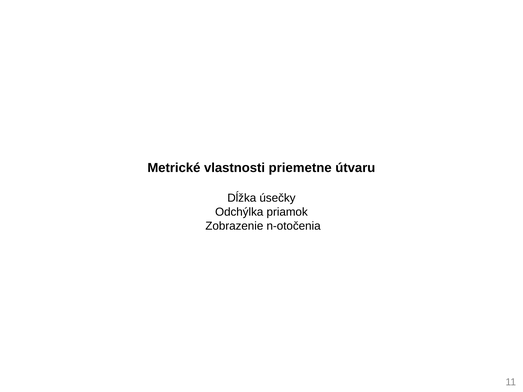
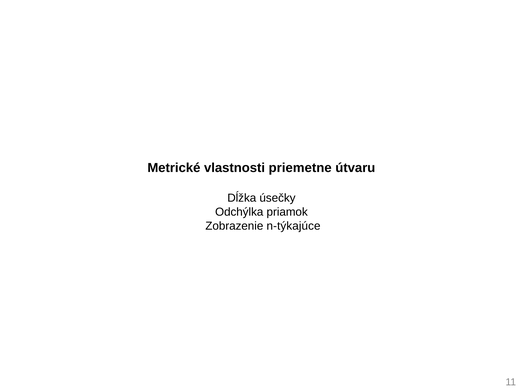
n-otočenia: n-otočenia -> n-týkajúce
